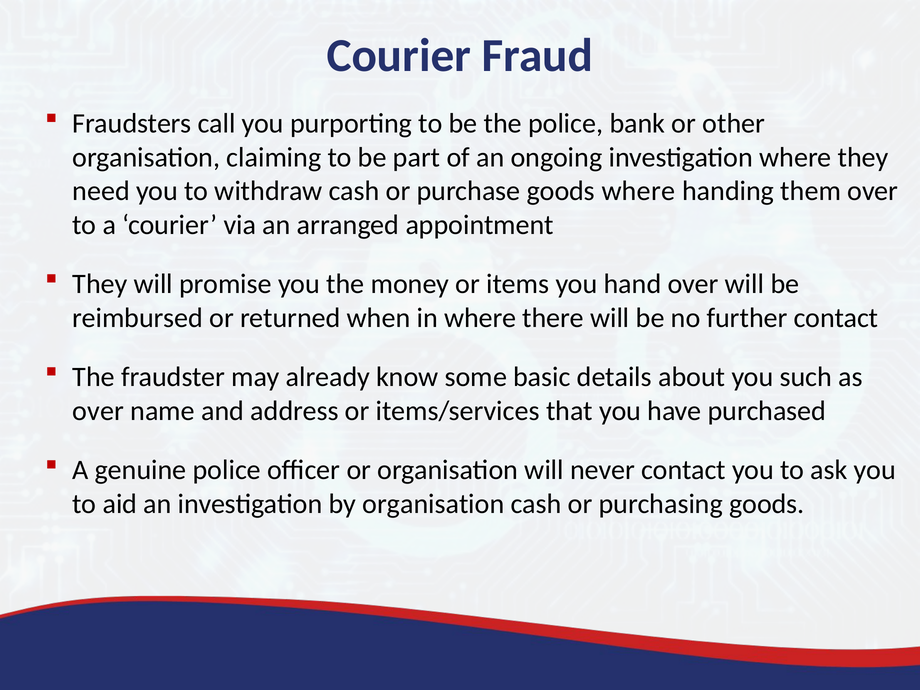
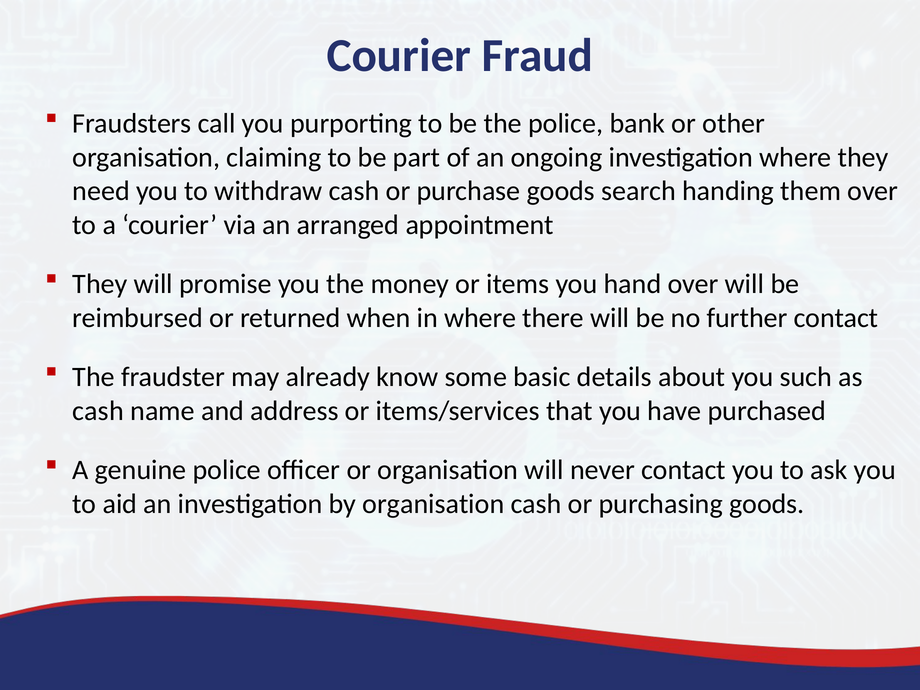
goods where: where -> search
over at (98, 411): over -> cash
